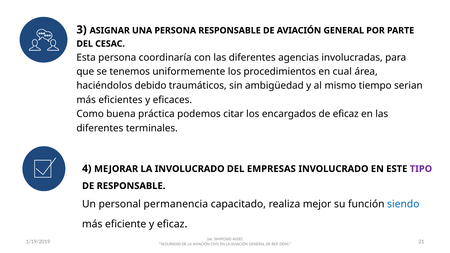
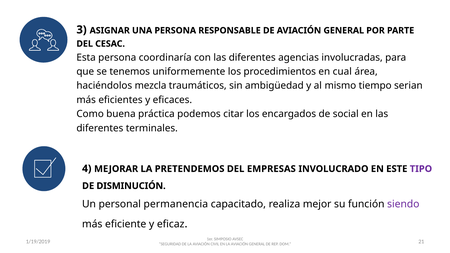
debido: debido -> mezcla
de eficaz: eficaz -> social
LA INVOLUCRADO: INVOLUCRADO -> PRETENDEMOS
DE RESPONSABLE: RESPONSABLE -> DISMINUCIÓN
siendo colour: blue -> purple
